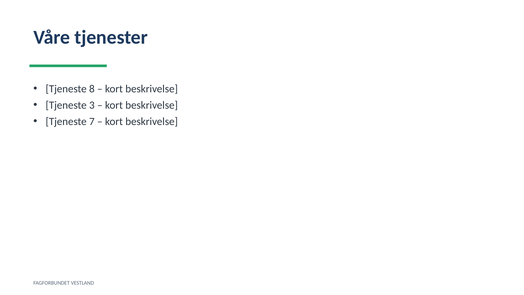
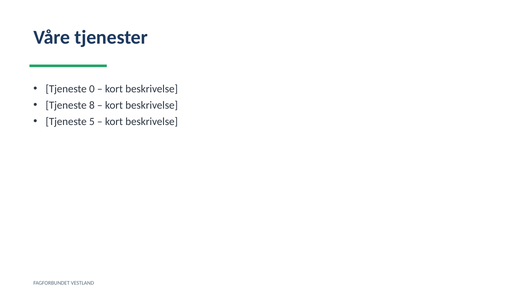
8: 8 -> 0
3: 3 -> 8
7: 7 -> 5
